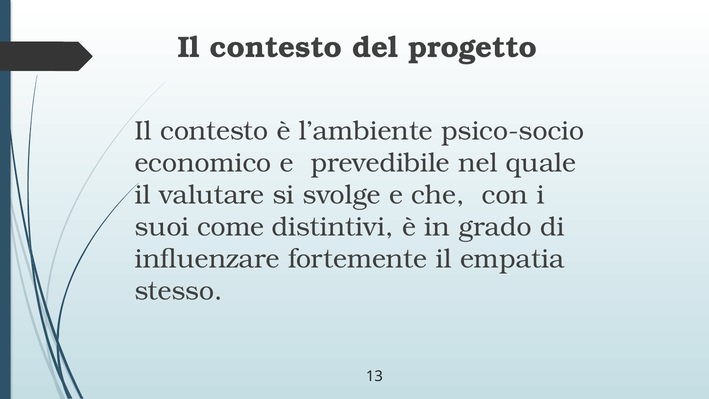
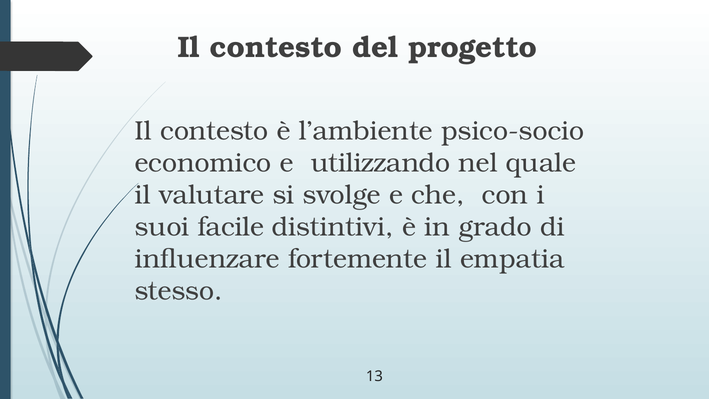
prevedibile: prevedibile -> utilizzando
come: come -> facile
